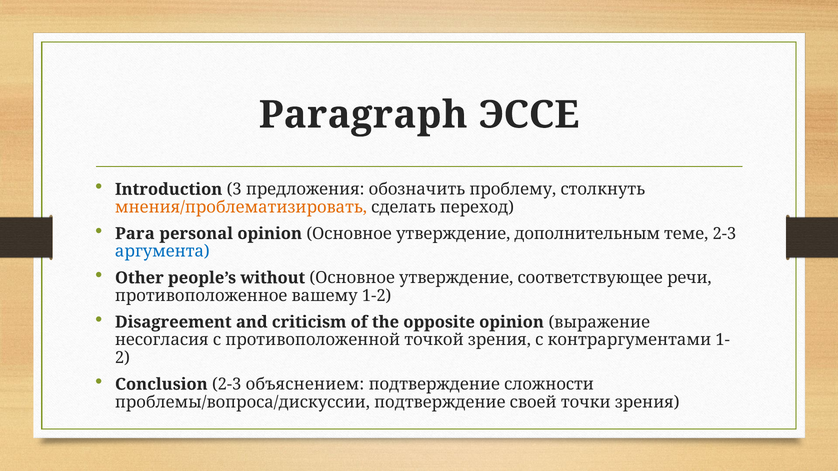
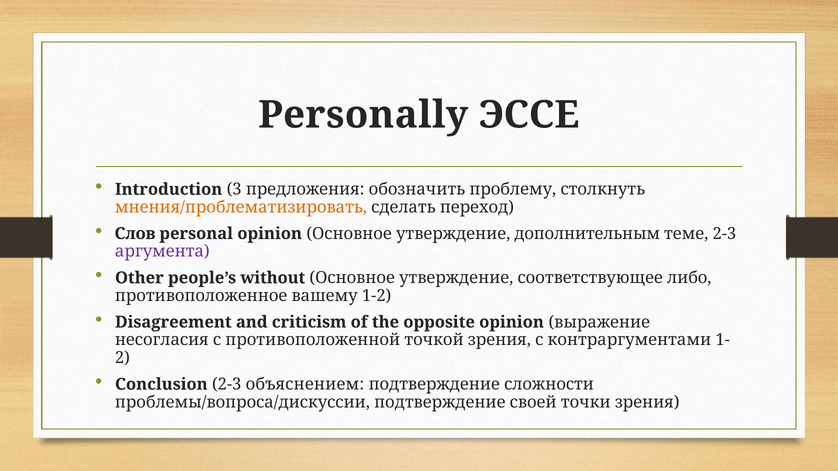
Paragraph: Paragraph -> Personally
Para: Para -> Слов
аргумента colour: blue -> purple
речи: речи -> либо
